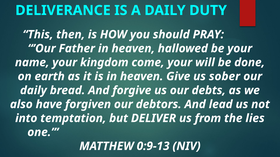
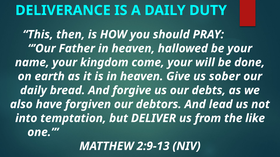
lies: lies -> like
0:9-13: 0:9-13 -> 2:9-13
